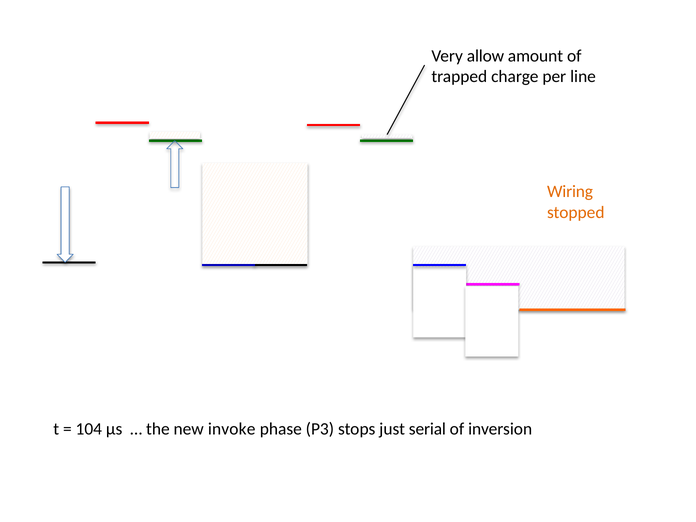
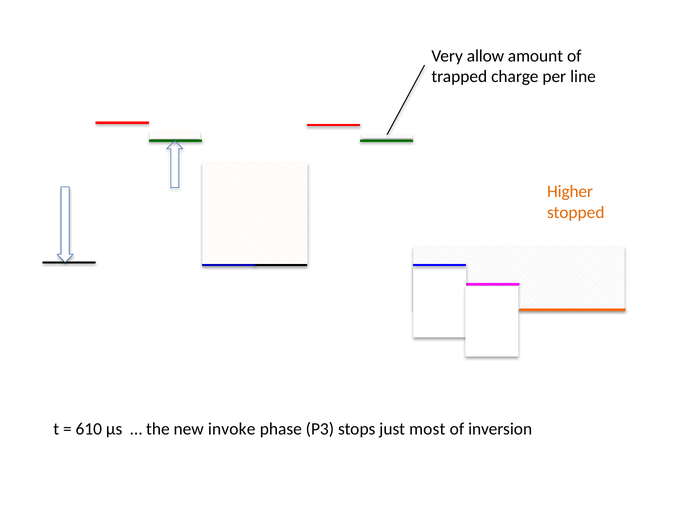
Wiring: Wiring -> Higher
104: 104 -> 610
serial: serial -> most
